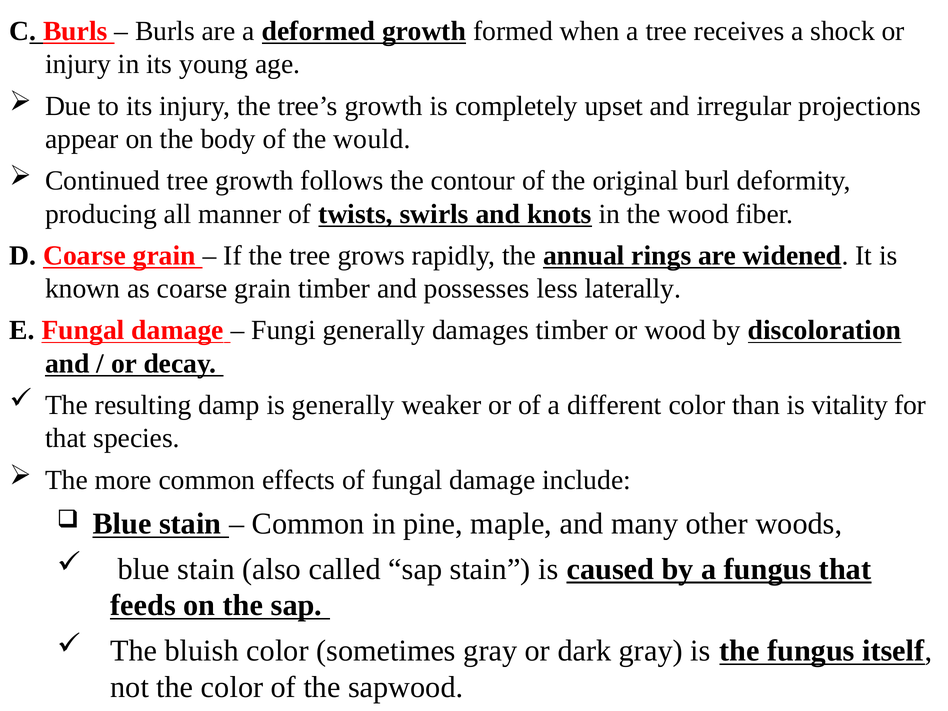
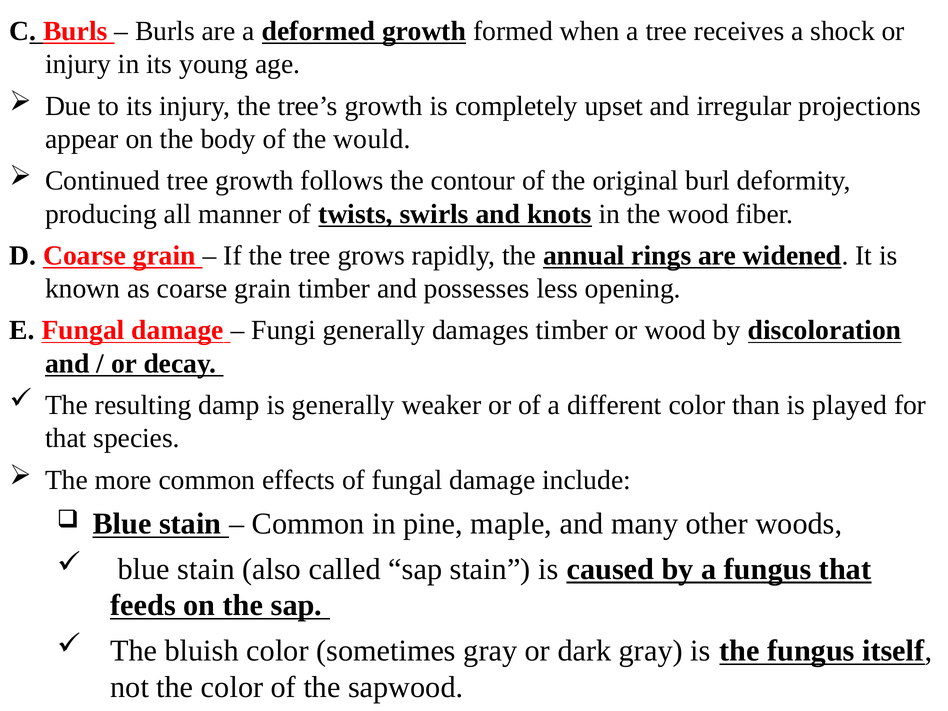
laterally: laterally -> opening
vitality: vitality -> played
